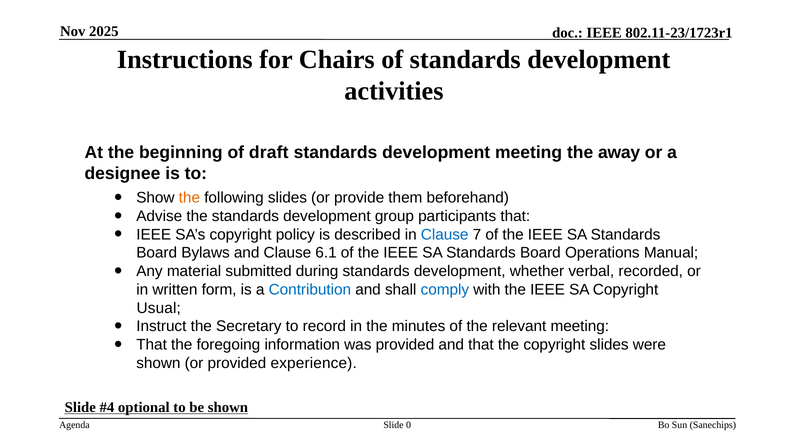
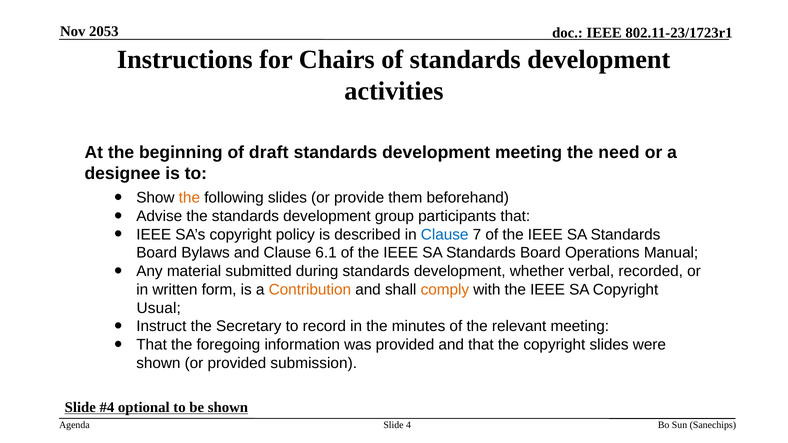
2025: 2025 -> 2053
away: away -> need
Contribution colour: blue -> orange
comply colour: blue -> orange
experience: experience -> submission
0: 0 -> 4
